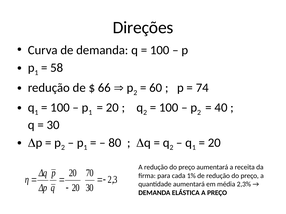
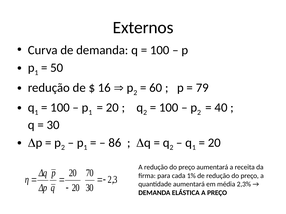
Direções: Direções -> Externos
58: 58 -> 50
66: 66 -> 16
74: 74 -> 79
80: 80 -> 86
